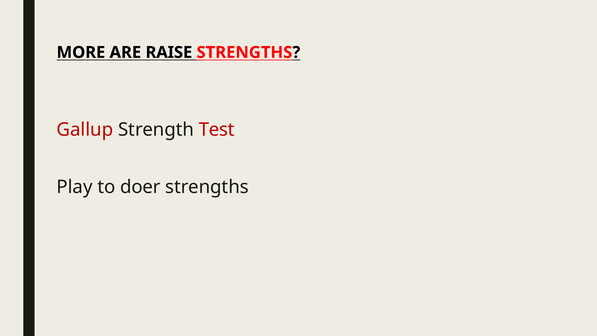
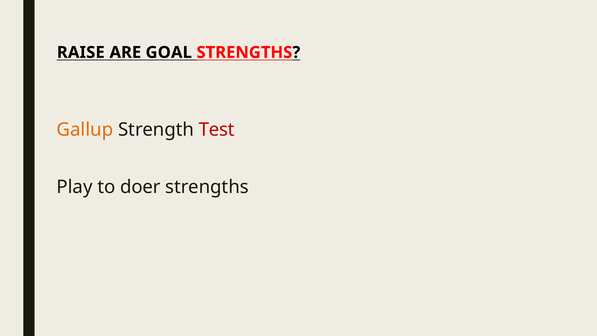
MORE: MORE -> RAISE
RAISE: RAISE -> GOAL
Gallup colour: red -> orange
